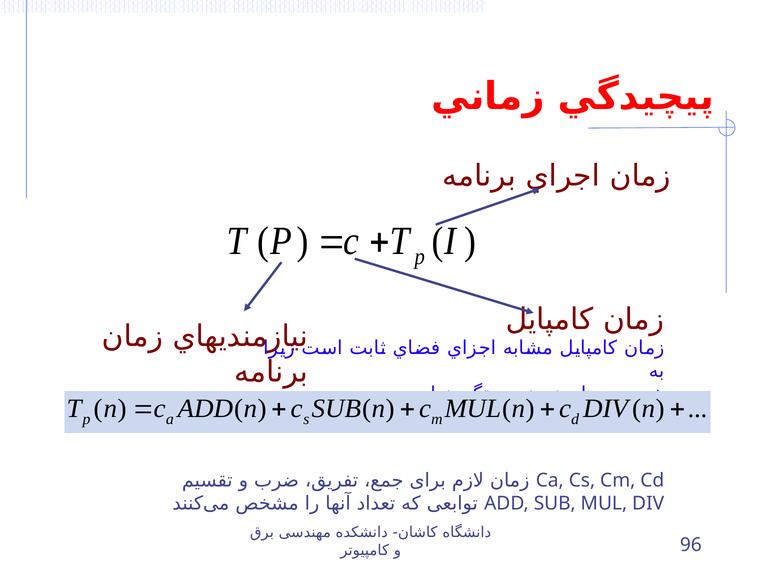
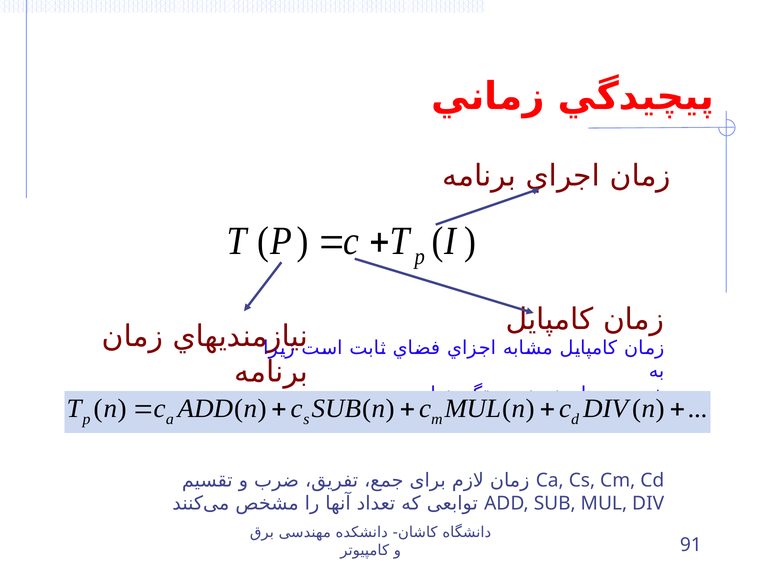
96: 96 -> 91
